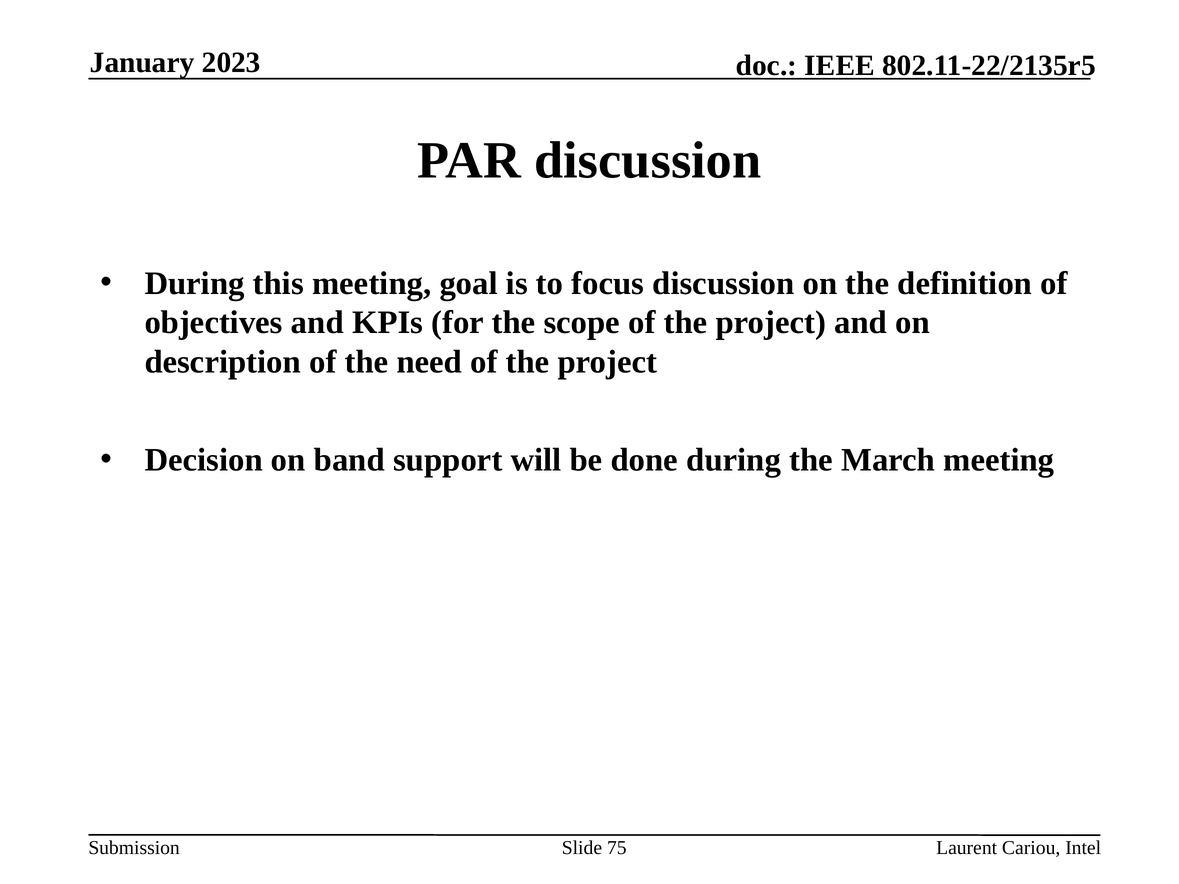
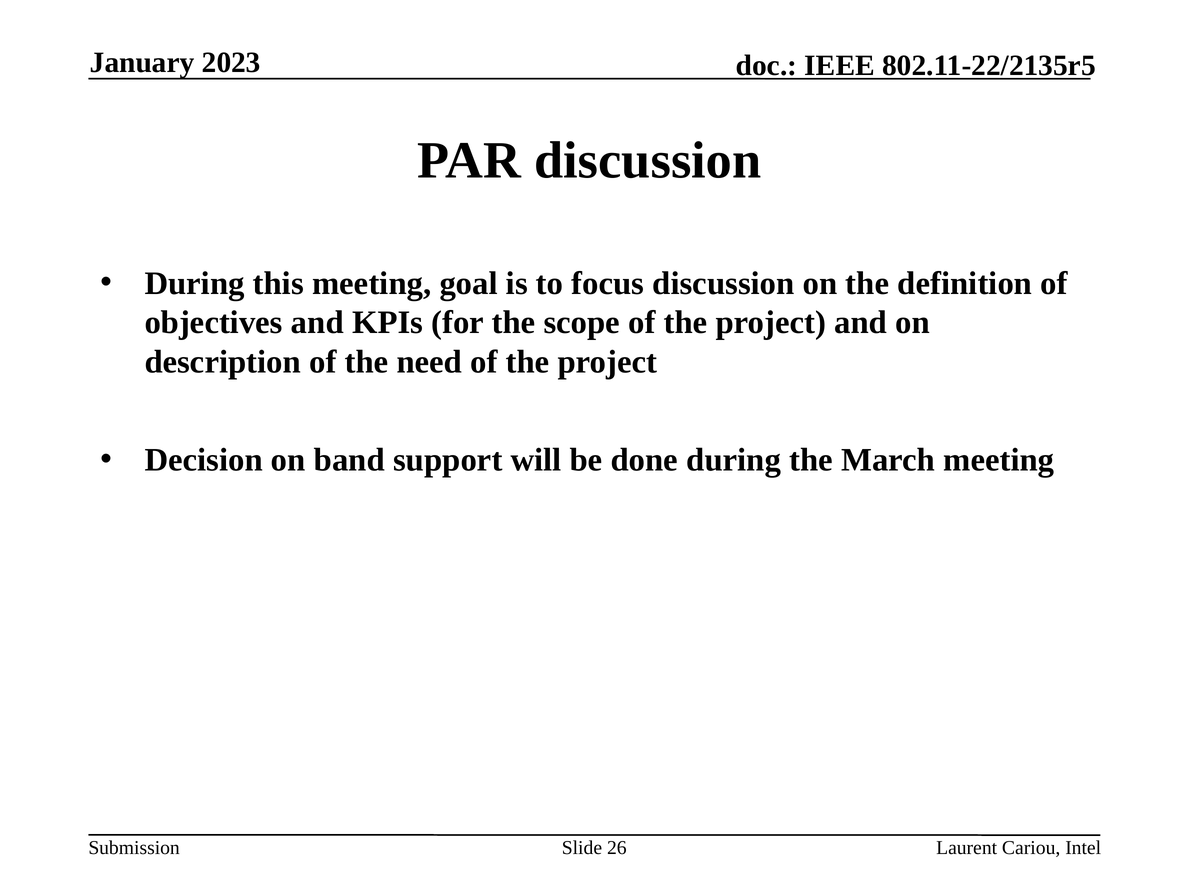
75: 75 -> 26
